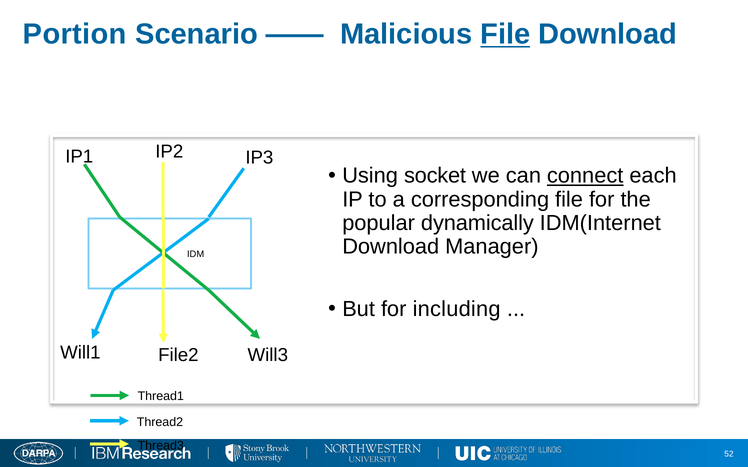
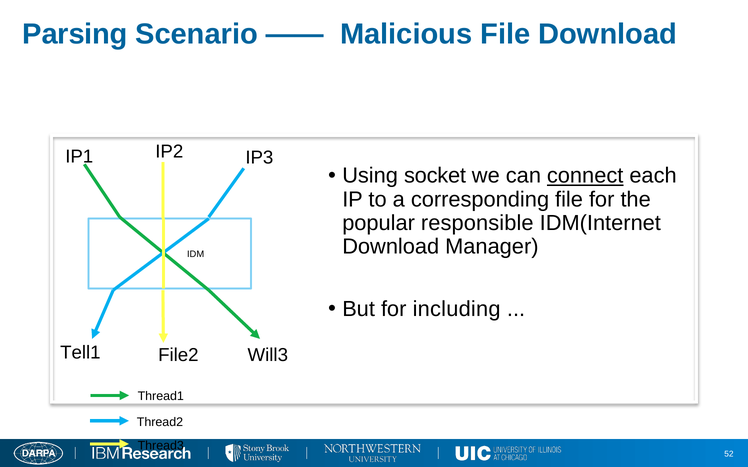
Portion: Portion -> Parsing
File at (505, 34) underline: present -> none
dynamically: dynamically -> responsible
Will1: Will1 -> Tell1
